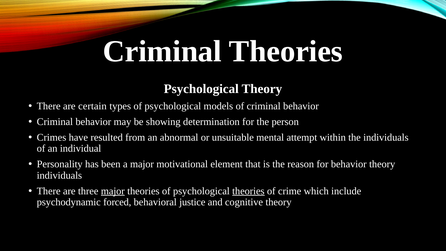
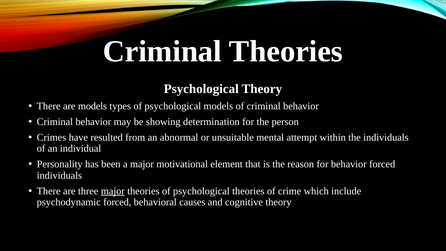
are certain: certain -> models
behavior theory: theory -> forced
theories at (248, 191) underline: present -> none
justice: justice -> causes
